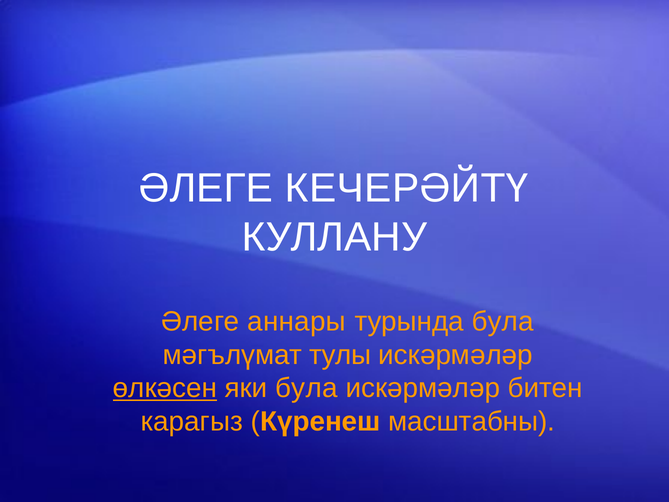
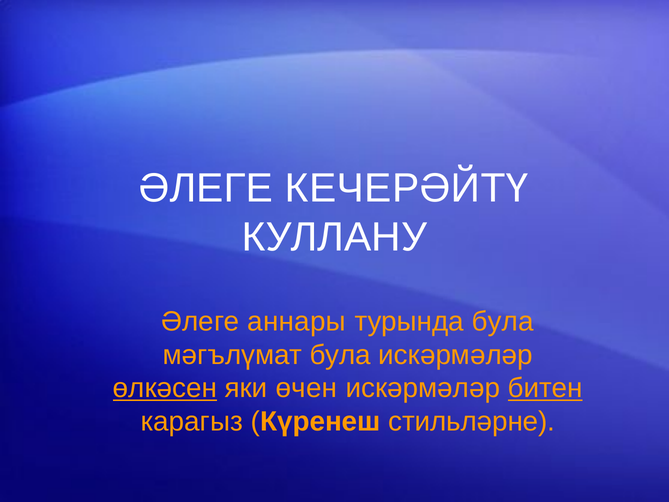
мәгълүмат тулы: тулы -> була
яки була: була -> өчен
битен underline: none -> present
масштабны: масштабны -> стильләрне
